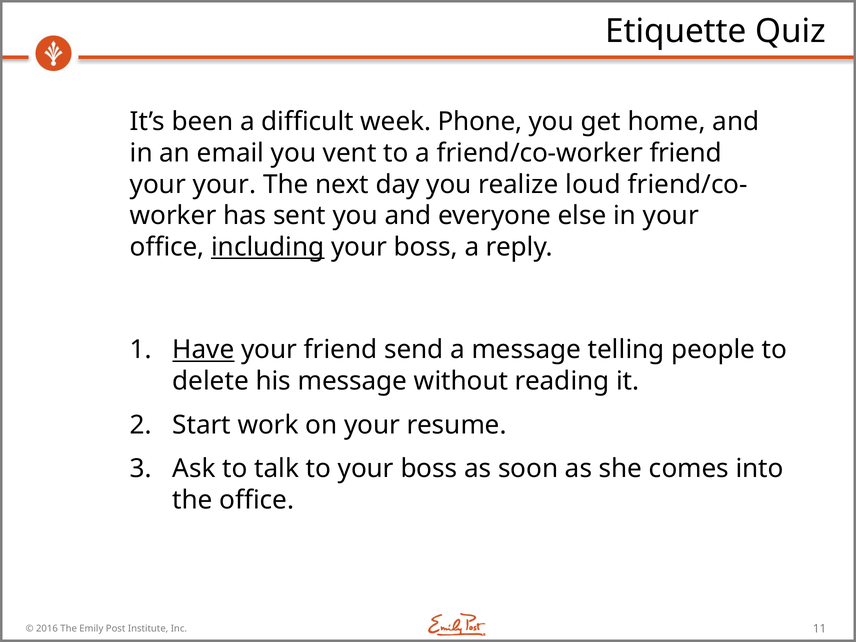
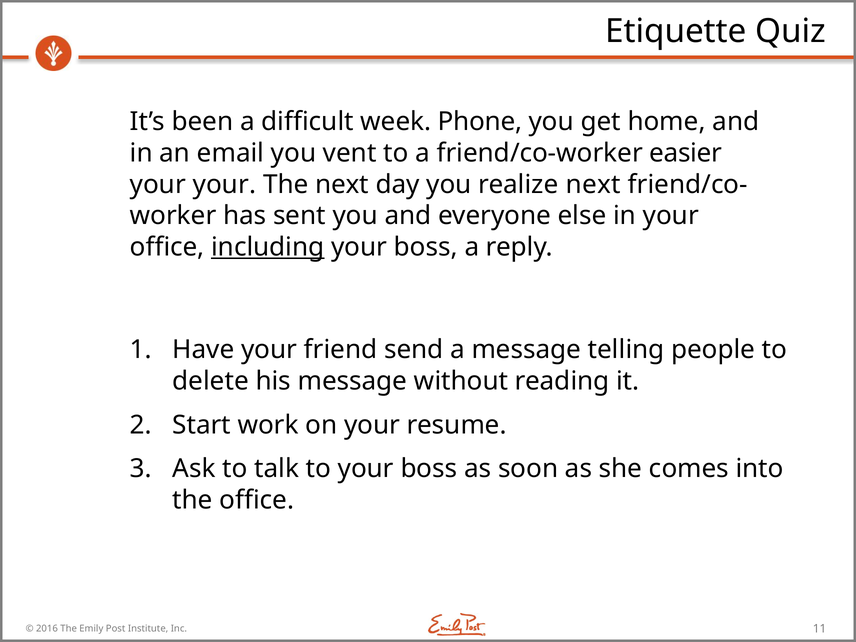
friend/co-worker friend: friend -> easier
realize loud: loud -> next
Have underline: present -> none
